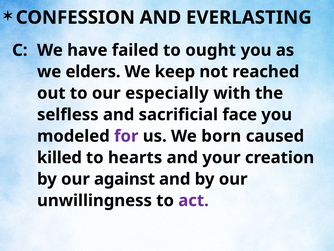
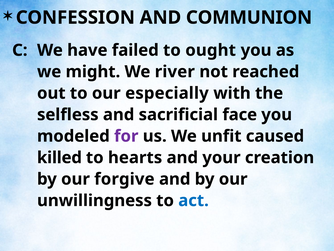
EVERLASTING: EVERLASTING -> COMMUNION
elders: elders -> might
keep: keep -> river
born: born -> unfit
against: against -> forgive
act colour: purple -> blue
